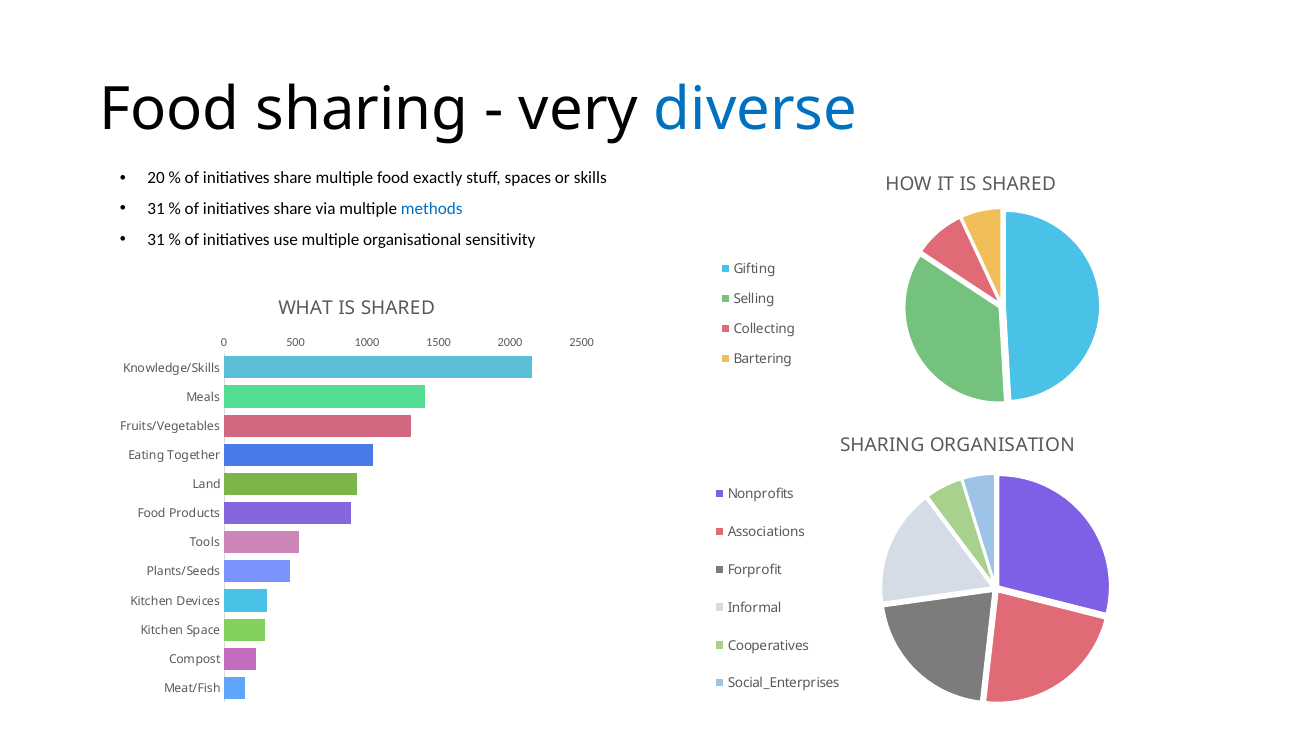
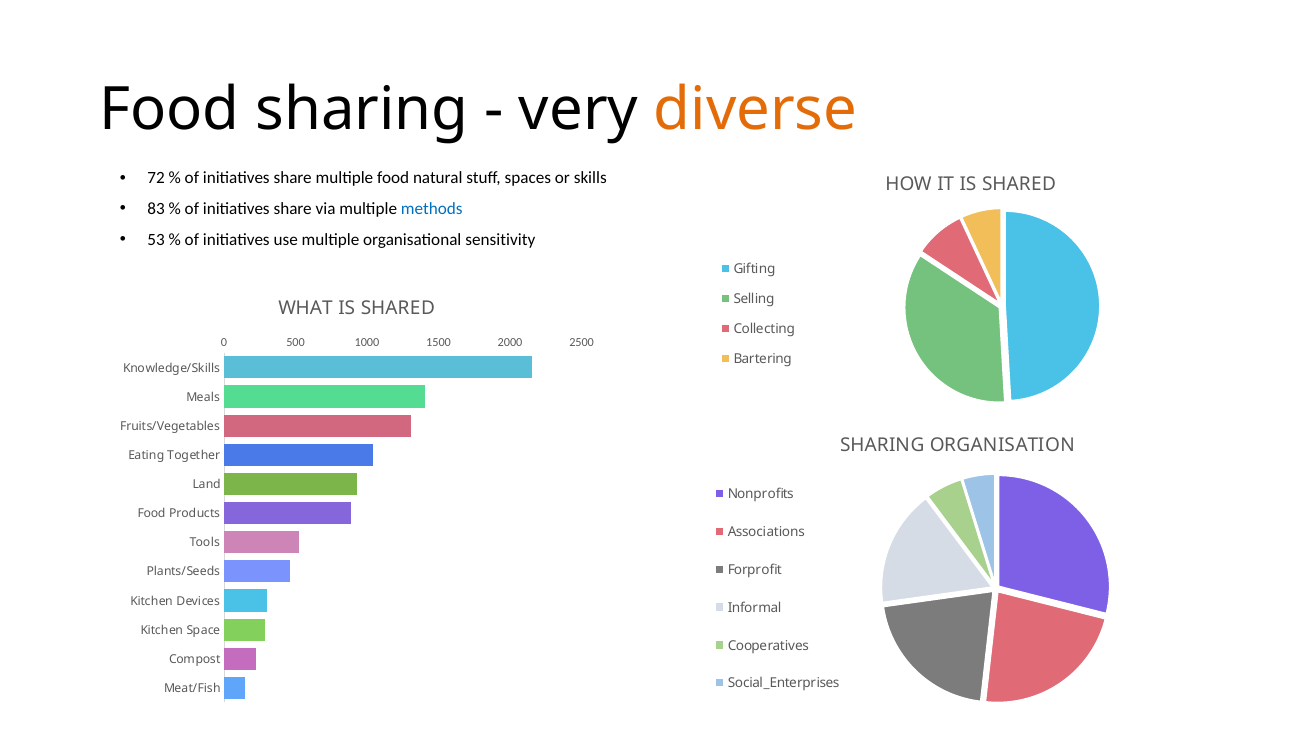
diverse colour: blue -> orange
20: 20 -> 72
exactly: exactly -> natural
31 at (156, 209): 31 -> 83
31 at (156, 240): 31 -> 53
